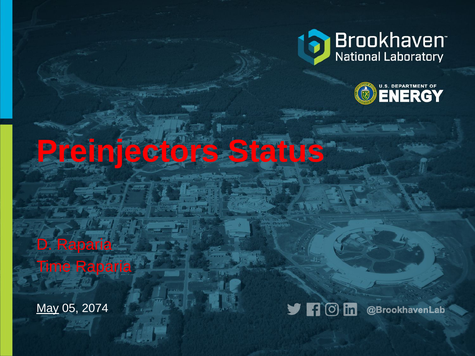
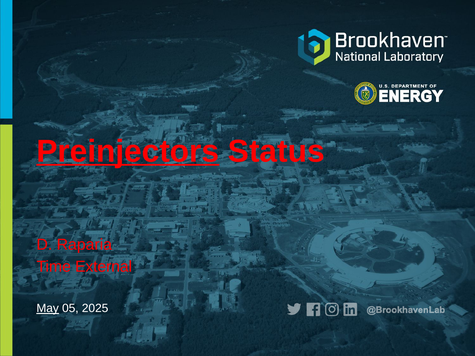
Preinjectors underline: none -> present
Time Raparia: Raparia -> External
2074: 2074 -> 2025
